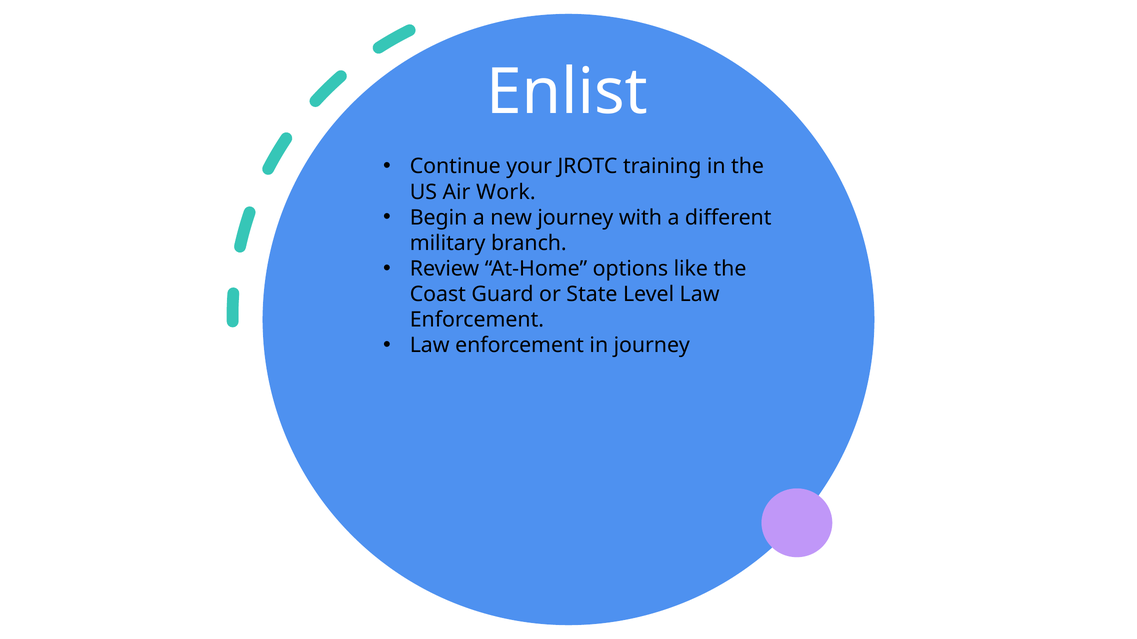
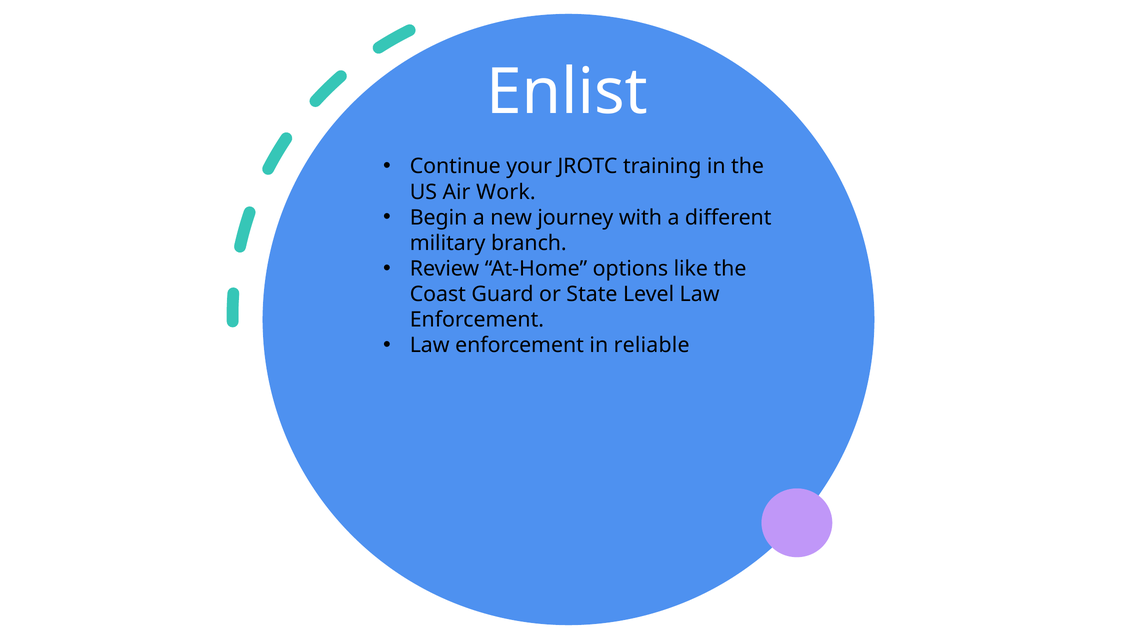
in journey: journey -> reliable
